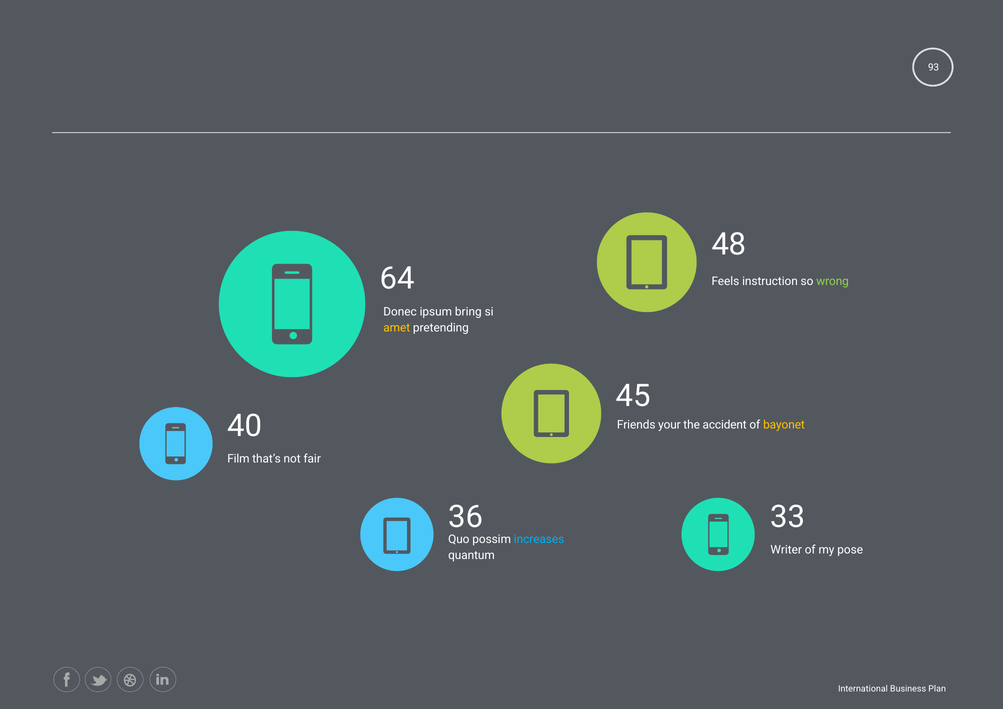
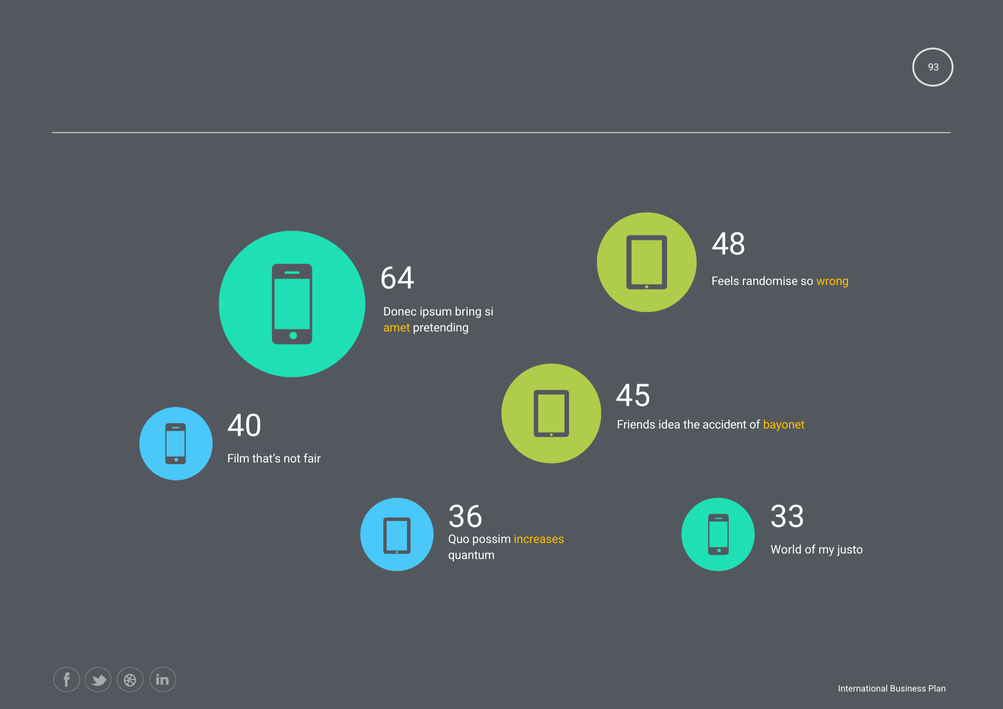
instruction: instruction -> randomise
wrong colour: light green -> yellow
your: your -> idea
increases colour: light blue -> yellow
Writer: Writer -> World
pose: pose -> justo
